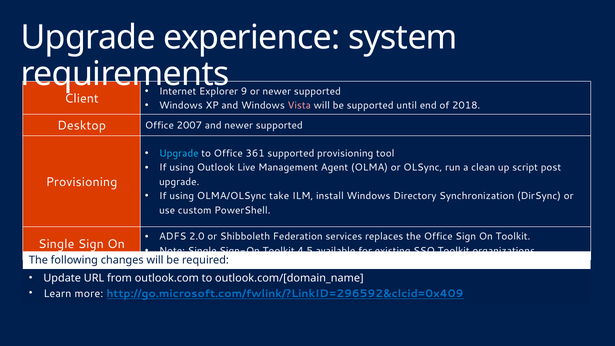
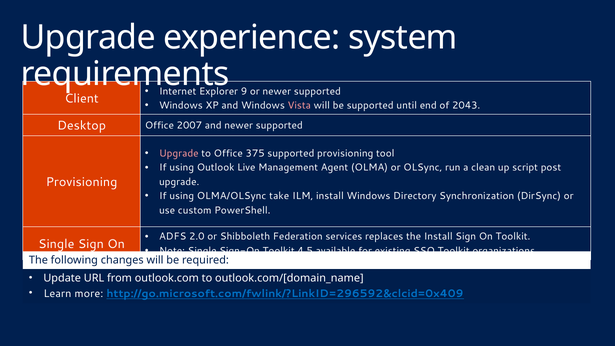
2018: 2018 -> 2043
Upgrade at (179, 153) colour: light blue -> pink
361: 361 -> 375
the Office: Office -> Install
